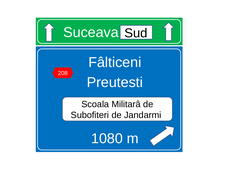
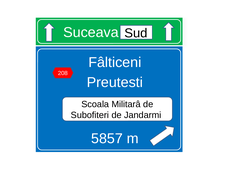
1080: 1080 -> 5857
